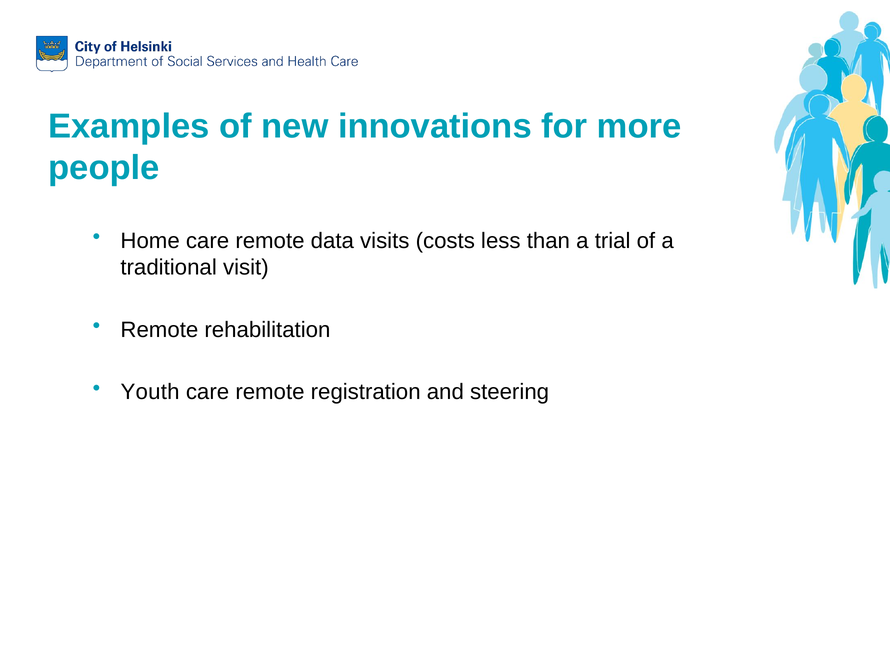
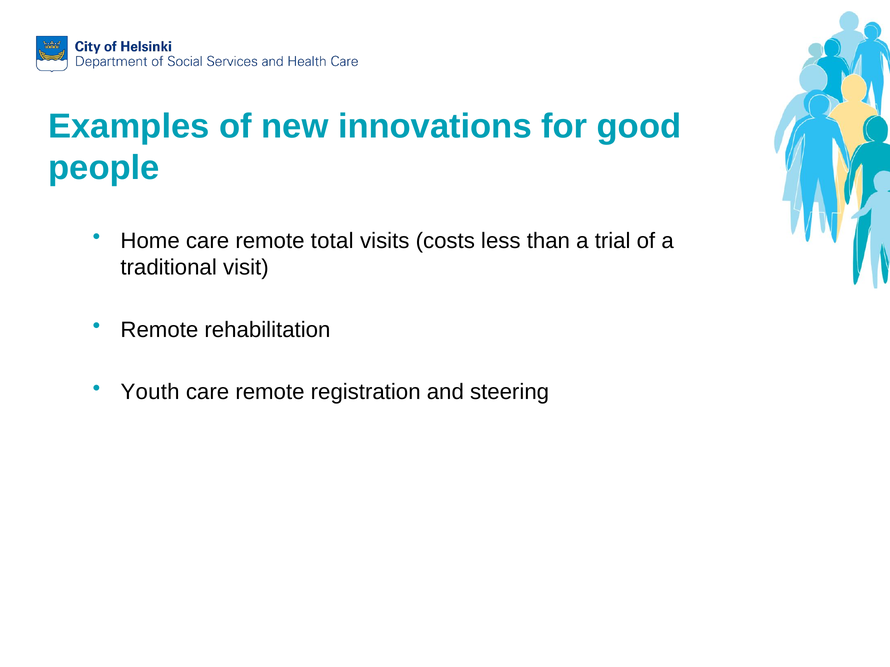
more: more -> good
data: data -> total
